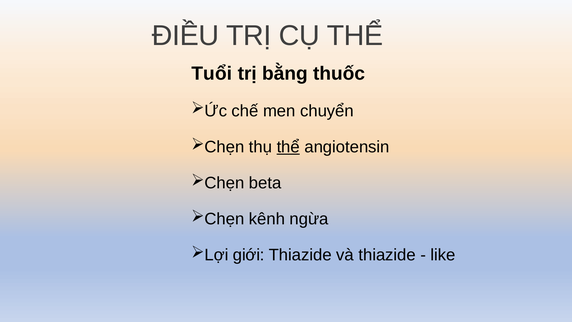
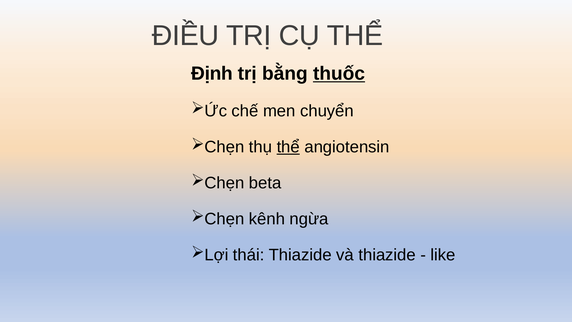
Tuổi: Tuổi -> Định
thuốc underline: none -> present
giới: giới -> thái
